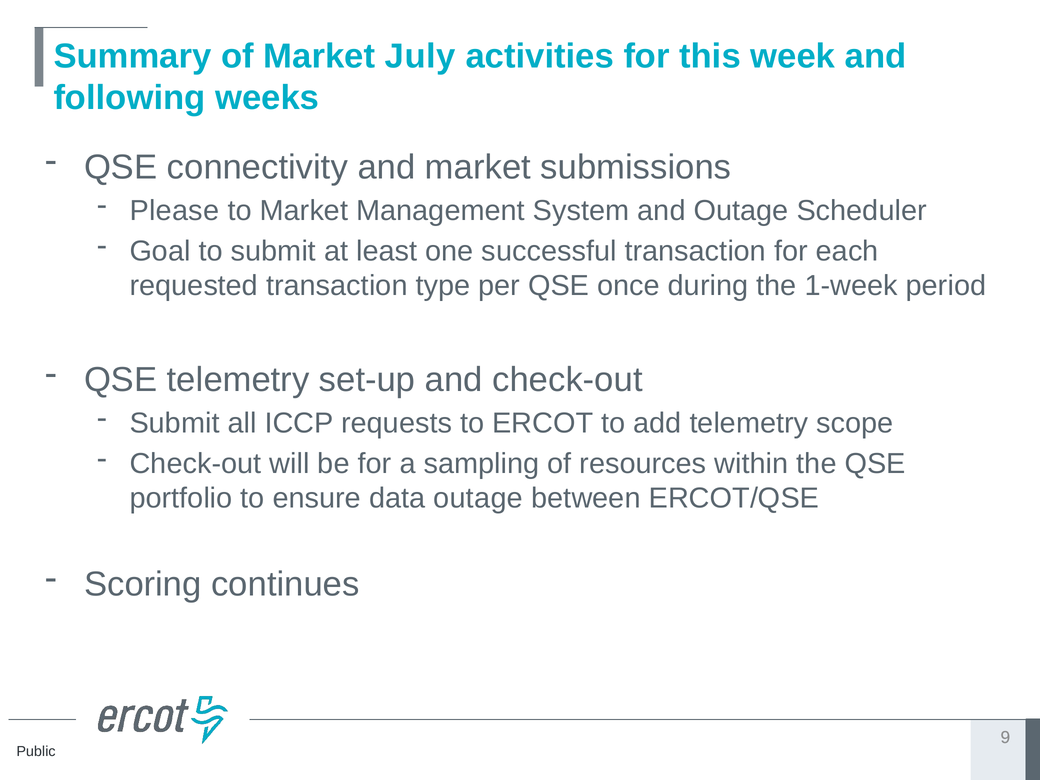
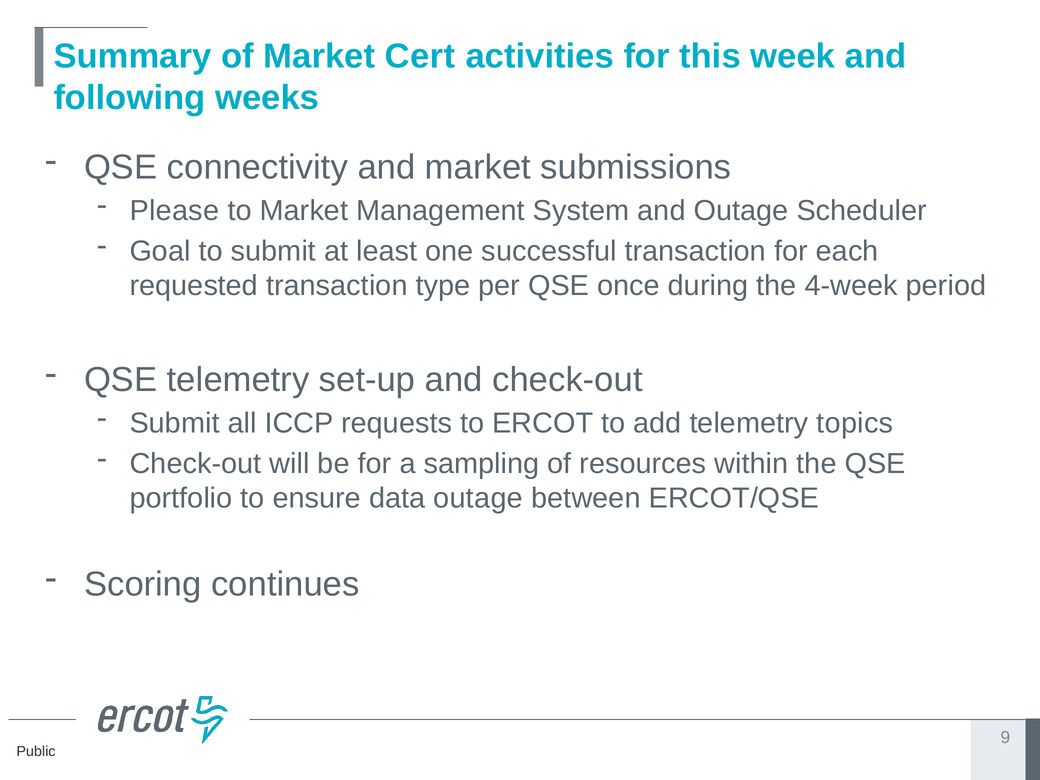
July: July -> Cert
1-week: 1-week -> 4-week
scope: scope -> topics
